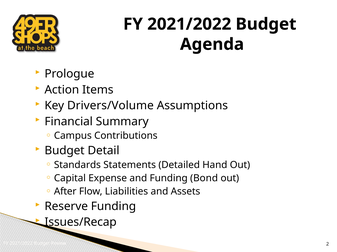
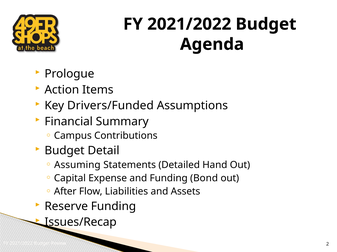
Drivers/Volume: Drivers/Volume -> Drivers/Funded
Standards: Standards -> Assuming
